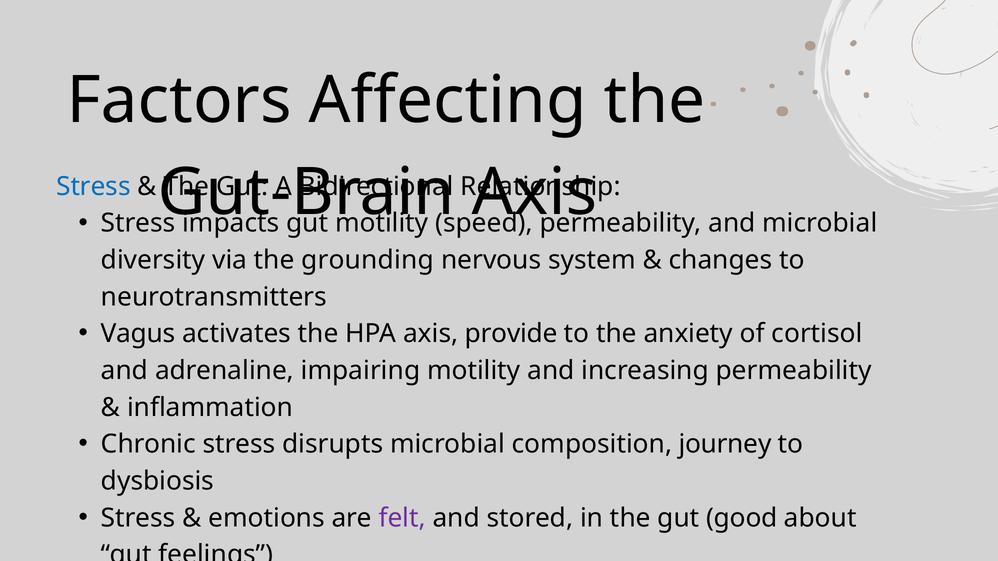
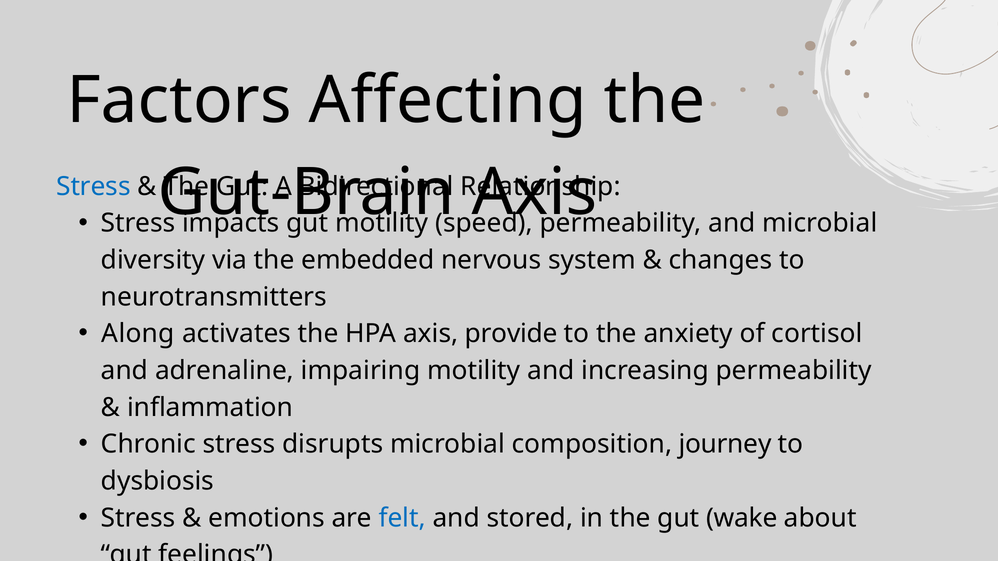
grounding: grounding -> embedded
Vagus: Vagus -> Along
felt colour: purple -> blue
good: good -> wake
